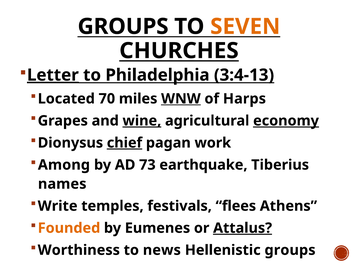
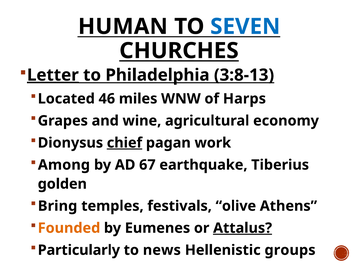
GROUPS at (123, 26): GROUPS -> HUMAN
SEVEN colour: orange -> blue
3:4-13: 3:4-13 -> 3:8-13
70: 70 -> 46
WNW underline: present -> none
wine underline: present -> none
economy underline: present -> none
73: 73 -> 67
names: names -> golden
Write: Write -> Bring
flees: flees -> olive
Worthiness: Worthiness -> Particularly
